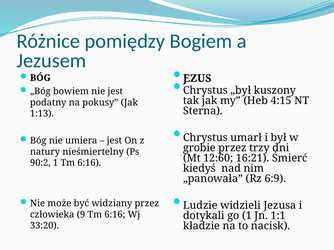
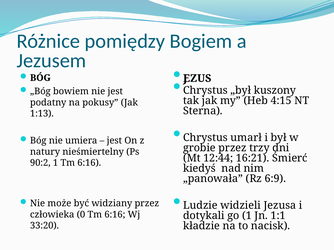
12:60: 12:60 -> 12:44
9: 9 -> 0
